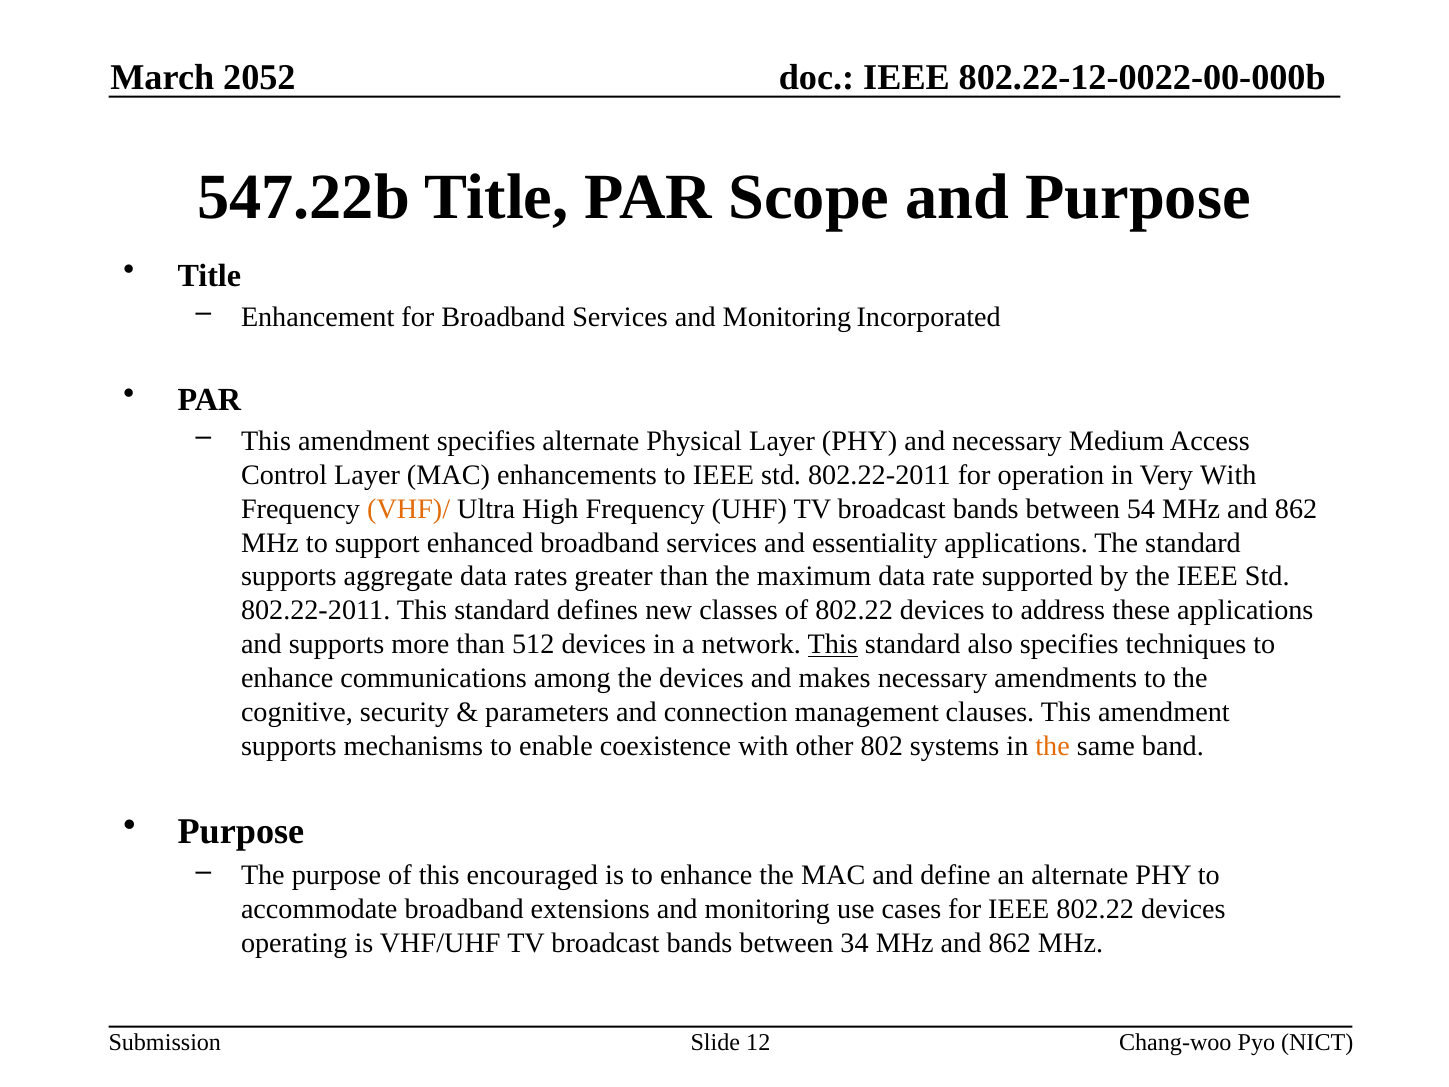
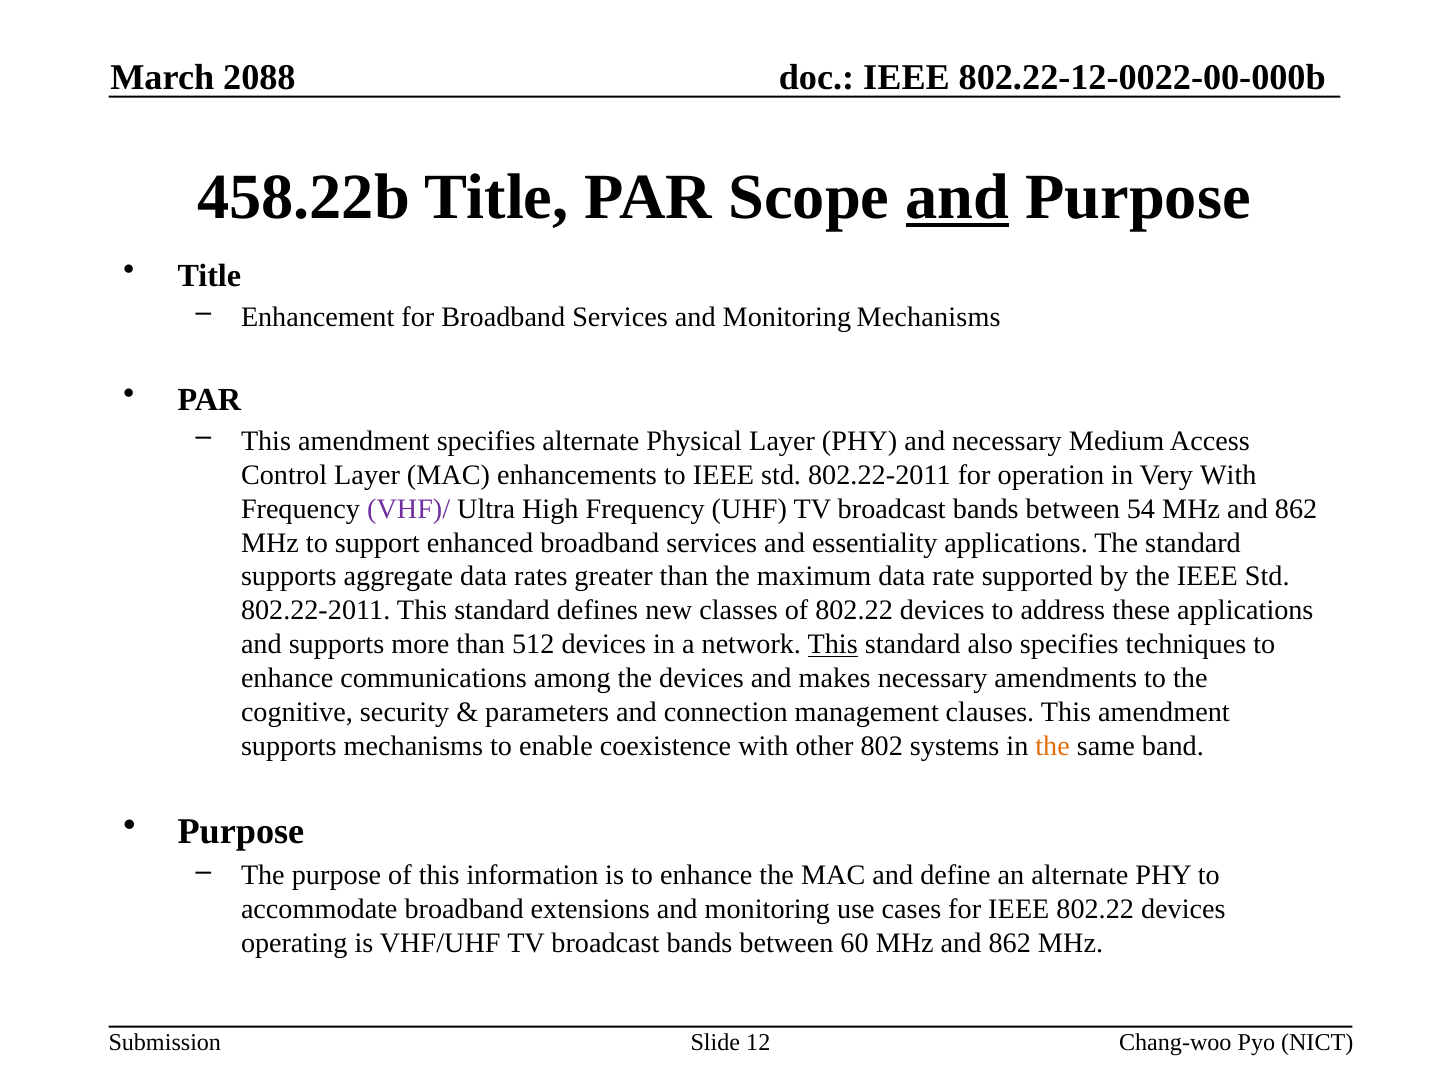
2052: 2052 -> 2088
547.22b: 547.22b -> 458.22b
and at (958, 198) underline: none -> present
Monitoring Incorporated: Incorporated -> Mechanisms
VHF)/ colour: orange -> purple
encouraged: encouraged -> information
34: 34 -> 60
